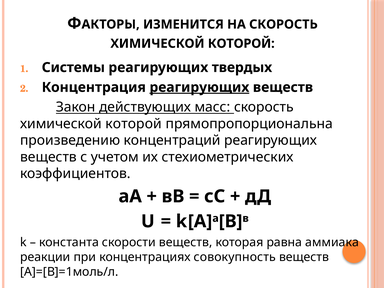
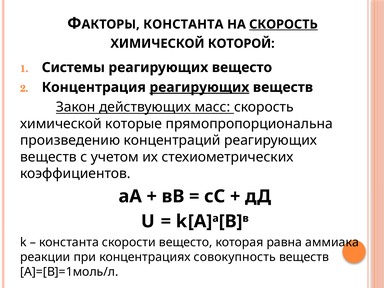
ИЗМЕНИТСЯ at (183, 24): ИЗМЕНИТСЯ -> КОНСТАНТА
СКОРОСТЬ at (283, 24) underline: none -> present
реагирующих твердых: твердых -> вещесто
которой at (134, 124): которой -> которые
скорости веществ: веществ -> вещесто
